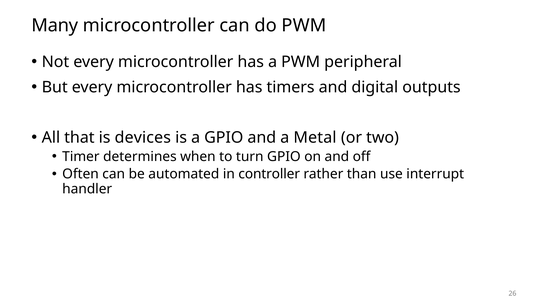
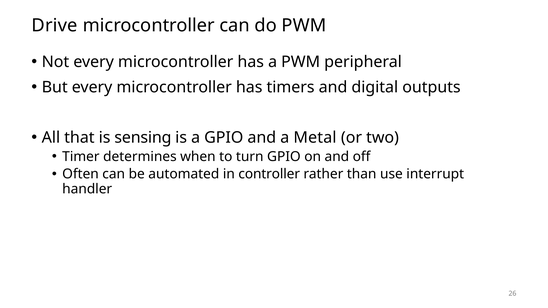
Many: Many -> Drive
devices: devices -> sensing
